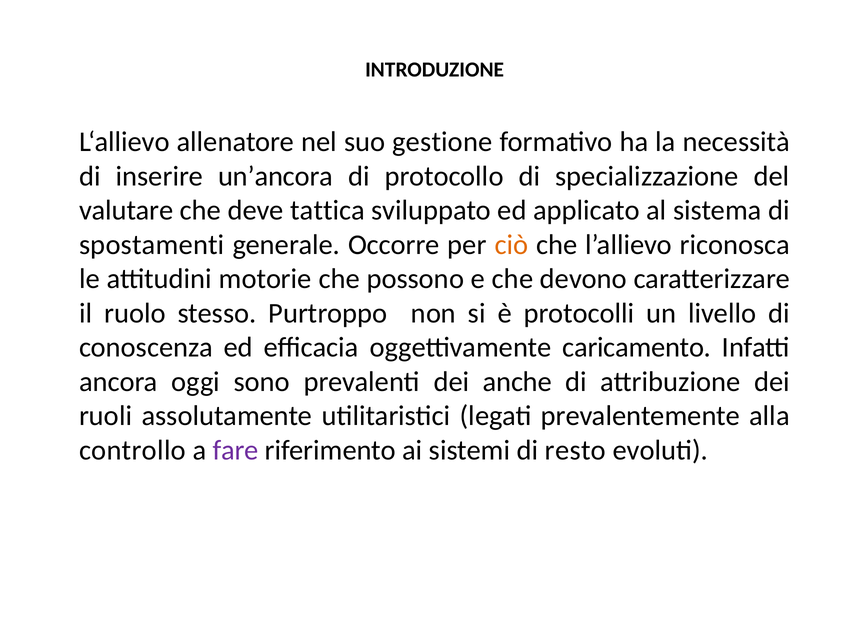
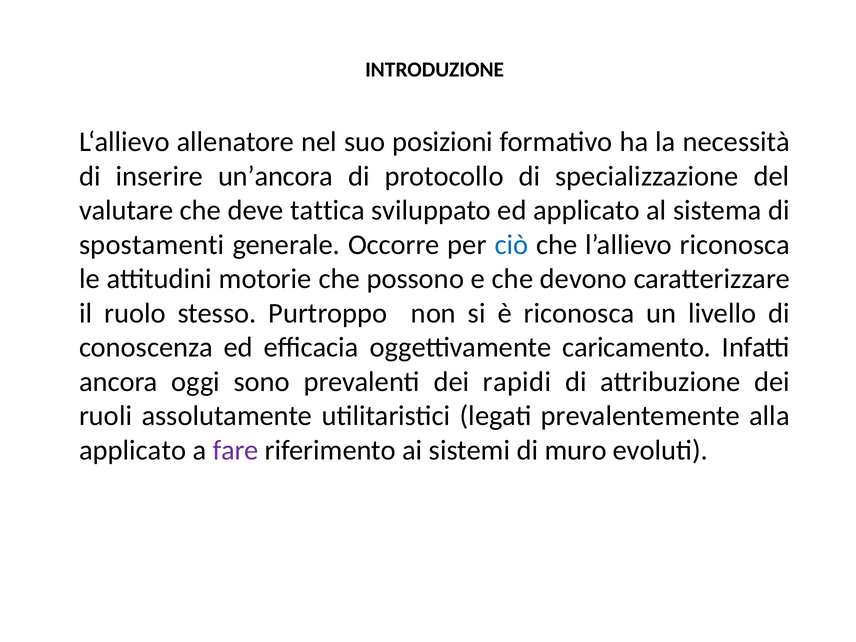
gestione: gestione -> posizioni
ciò colour: orange -> blue
è protocolli: protocolli -> riconosca
anche: anche -> rapidi
controllo at (132, 450): controllo -> applicato
resto: resto -> muro
